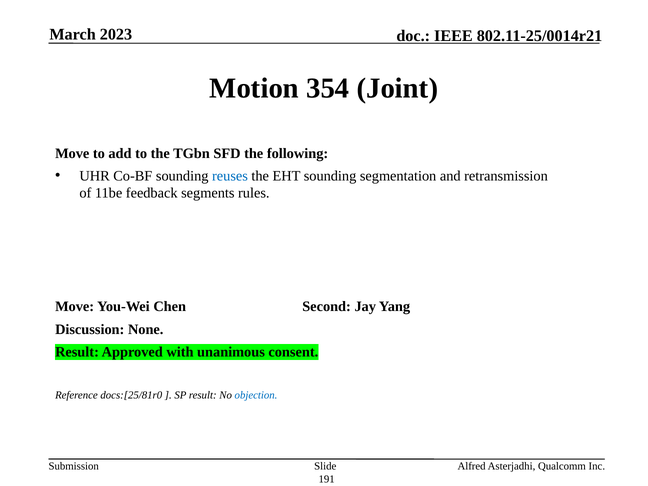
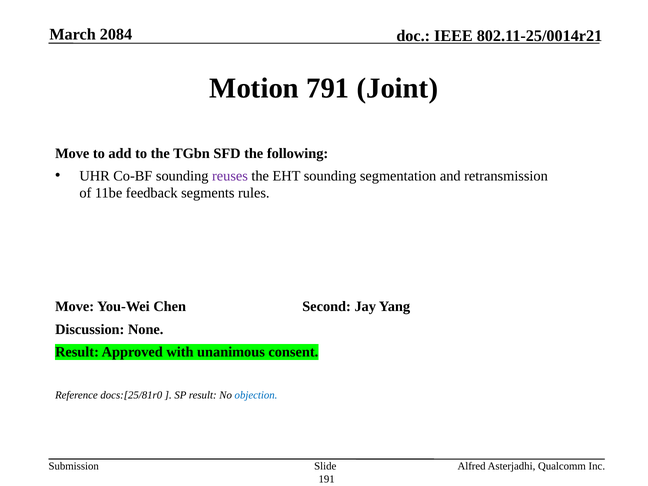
2023: 2023 -> 2084
354: 354 -> 791
reuses colour: blue -> purple
